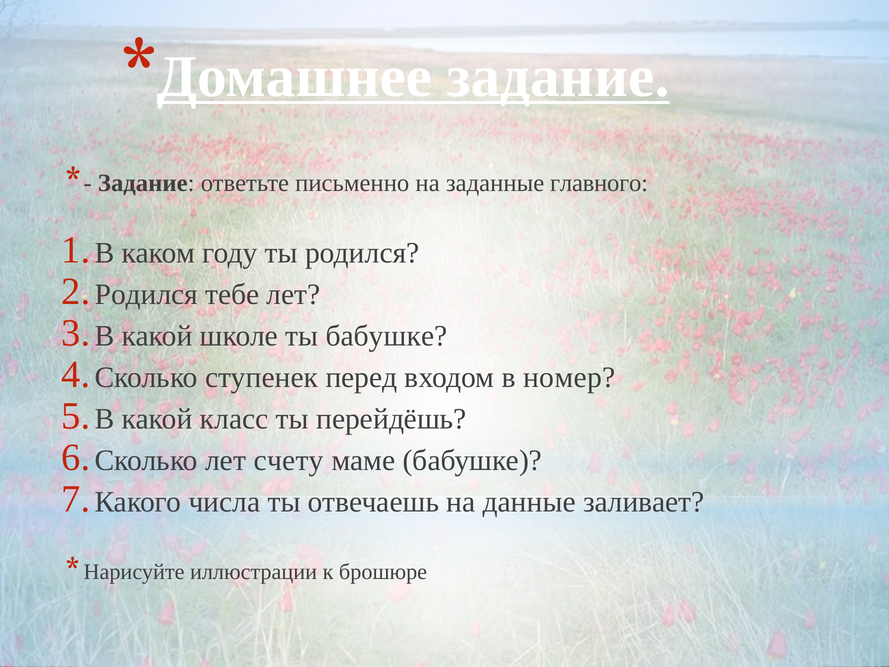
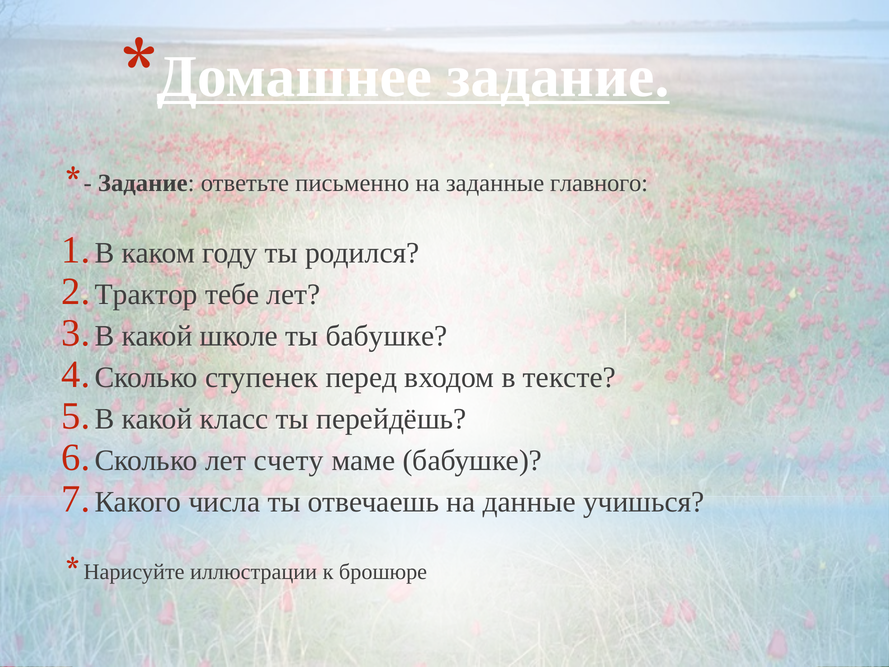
Родился at (146, 294): Родился -> Трактор
номер: номер -> тексте
заливает: заливает -> учишься
